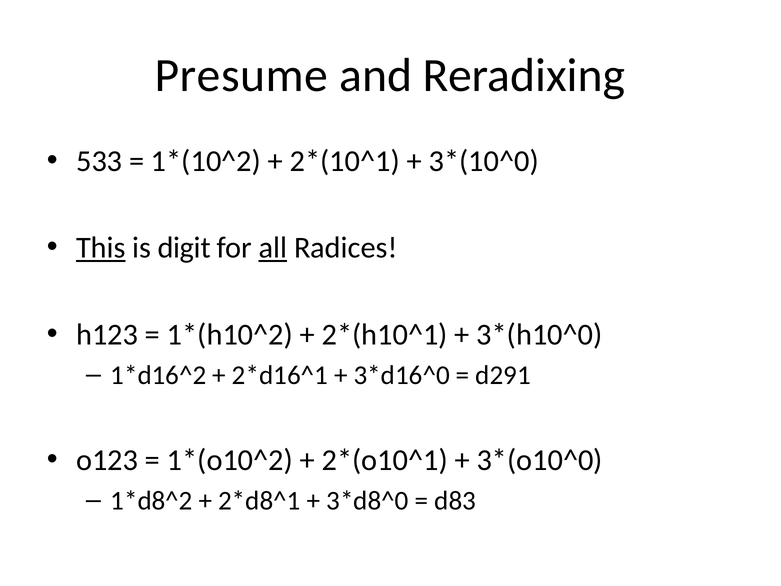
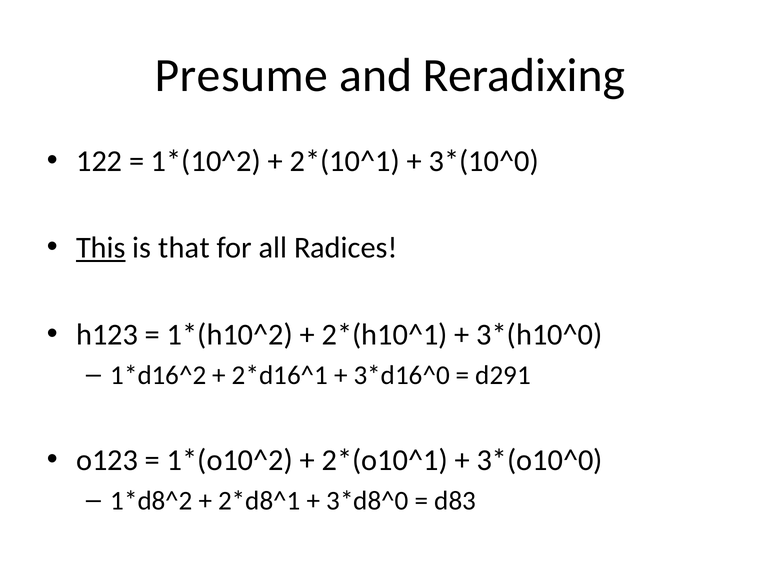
533: 533 -> 122
digit: digit -> that
all underline: present -> none
